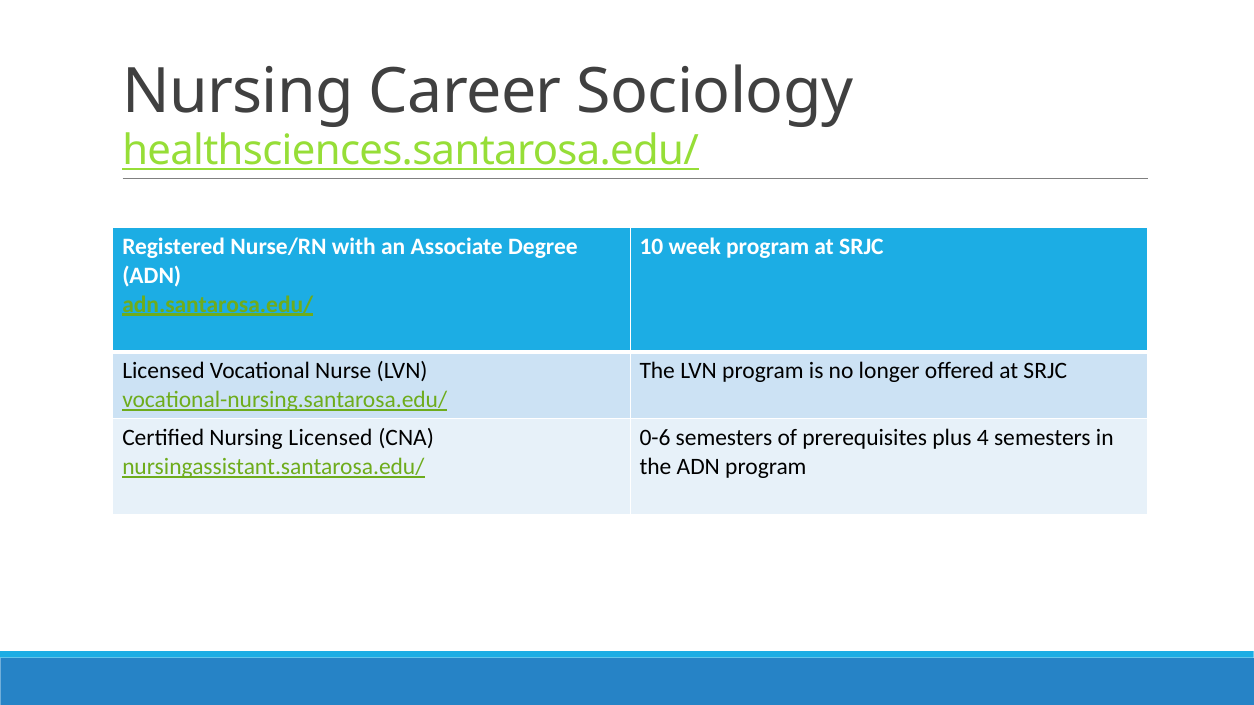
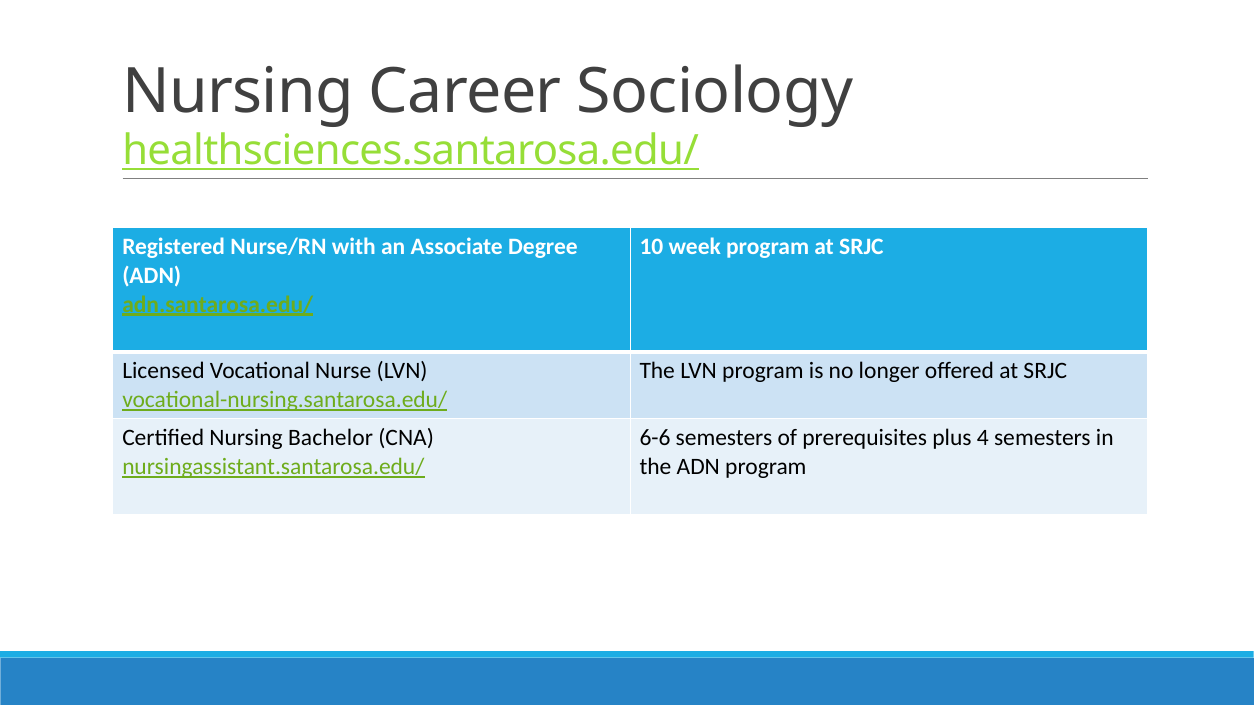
Nursing Licensed: Licensed -> Bachelor
0-6: 0-6 -> 6-6
